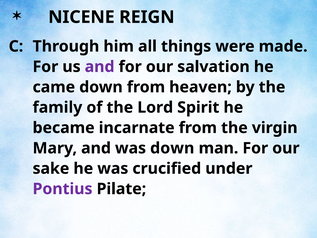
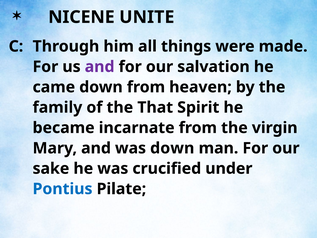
REIGN: REIGN -> UNITE
Lord: Lord -> That
Pontius colour: purple -> blue
